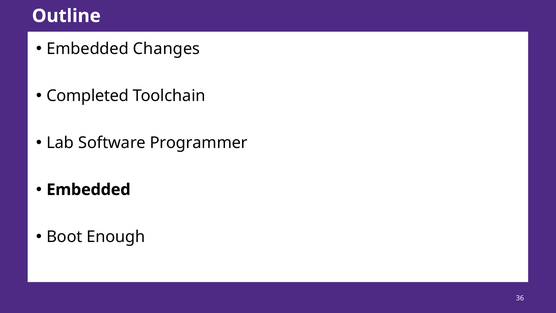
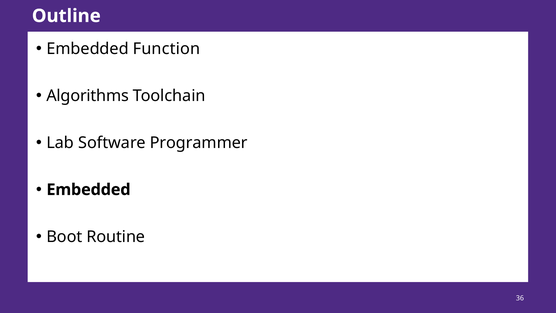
Changes: Changes -> Function
Completed: Completed -> Algorithms
Enough: Enough -> Routine
